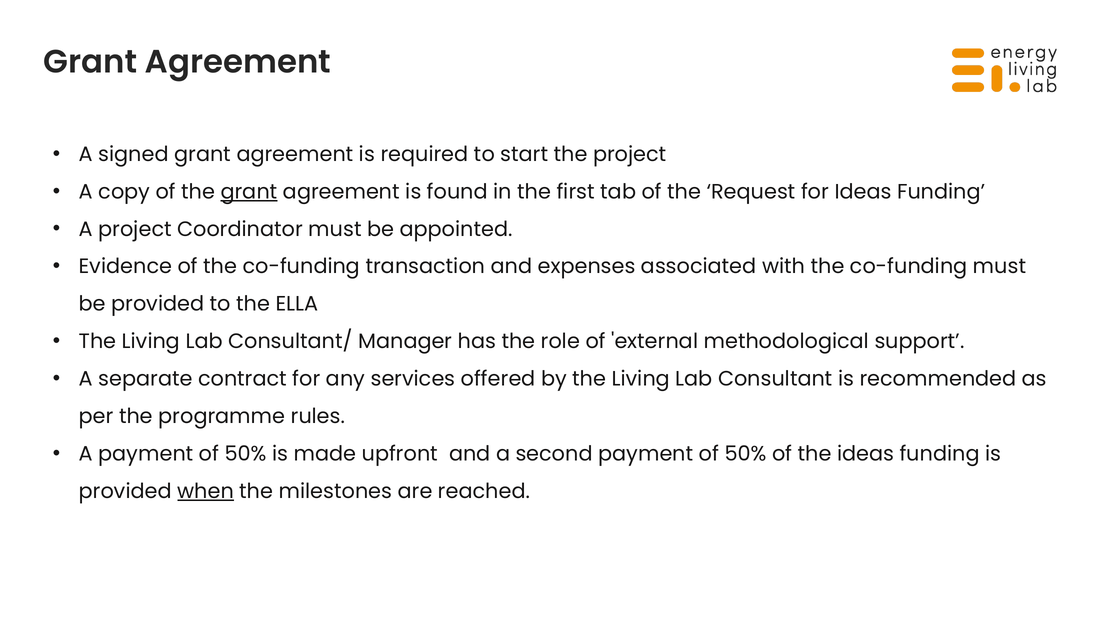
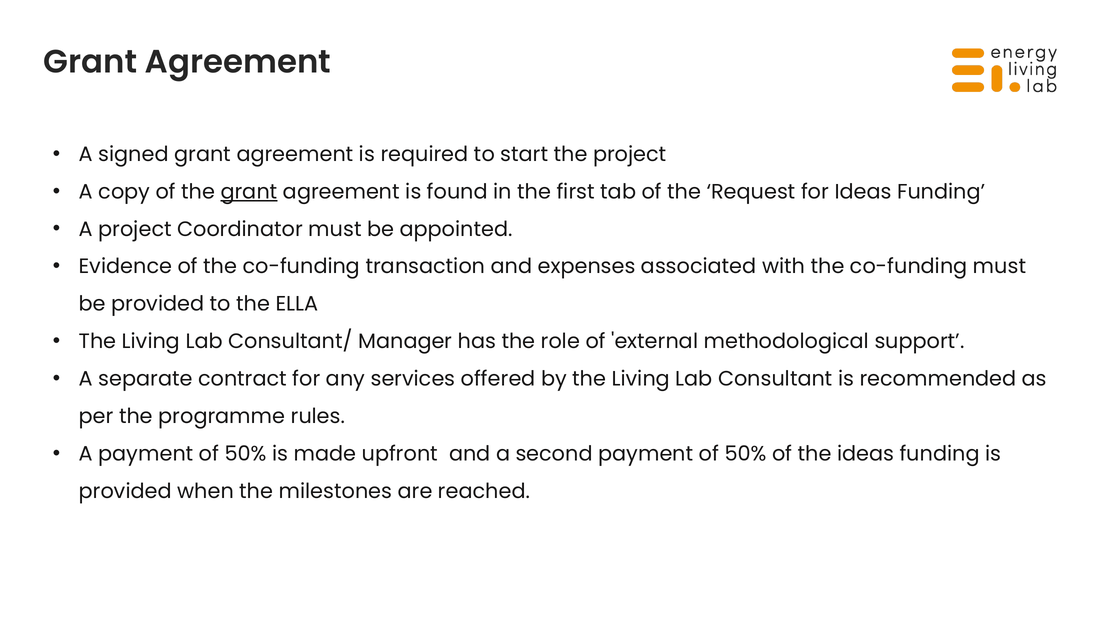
when underline: present -> none
